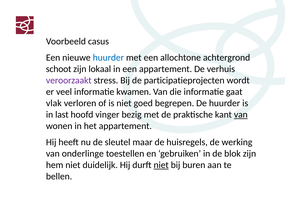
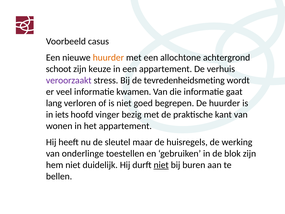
huurder at (108, 57) colour: blue -> orange
lokaal: lokaal -> keuze
participatieprojecten: participatieprojecten -> tevredenheidsmeting
vlak: vlak -> lang
last: last -> iets
van at (241, 114) underline: present -> none
